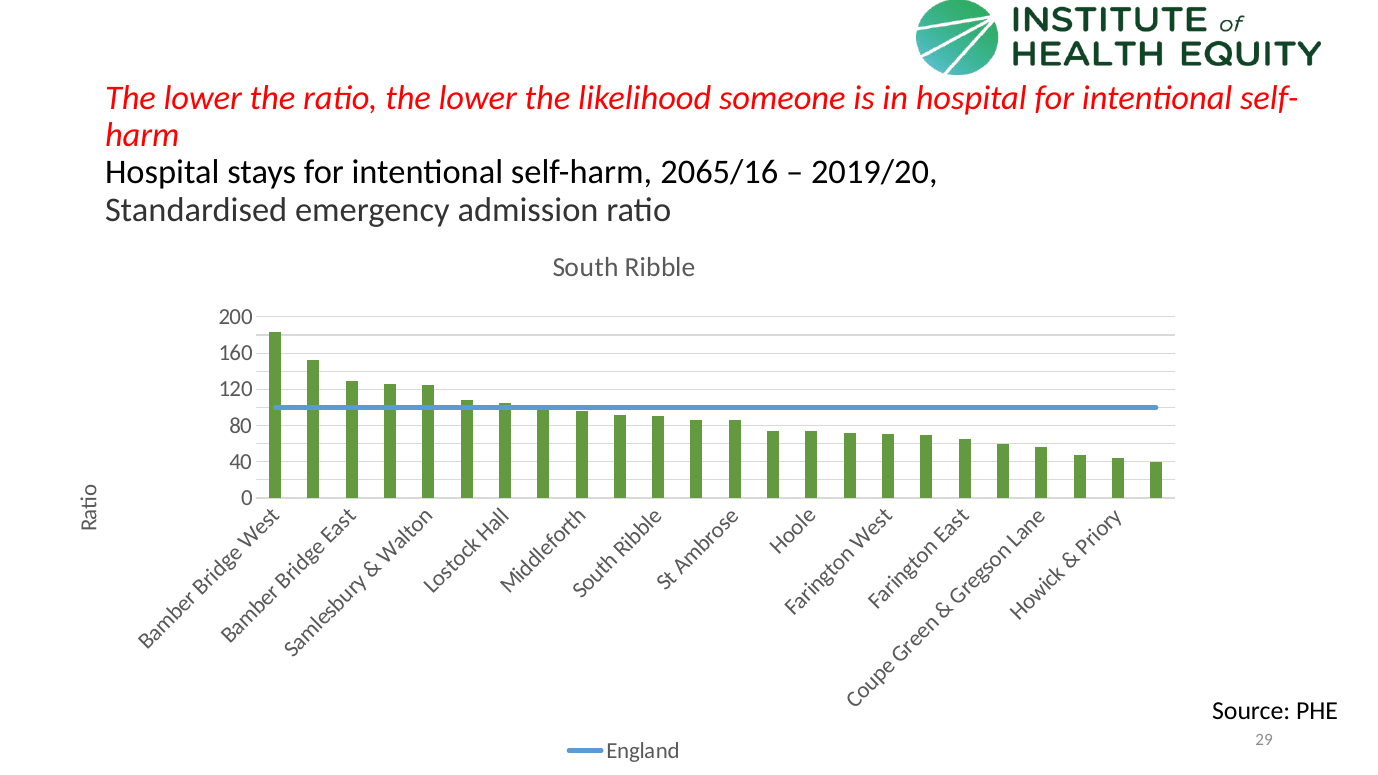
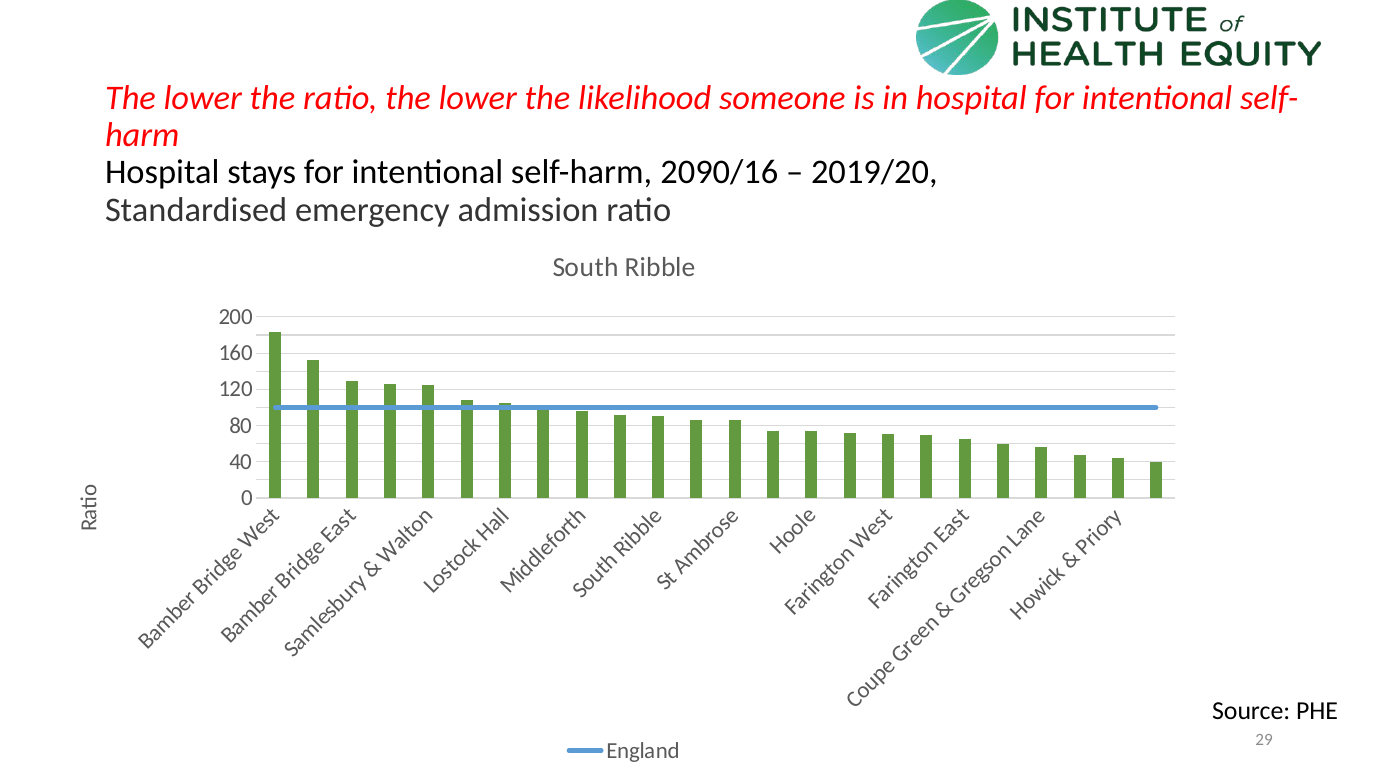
2065/16: 2065/16 -> 2090/16
